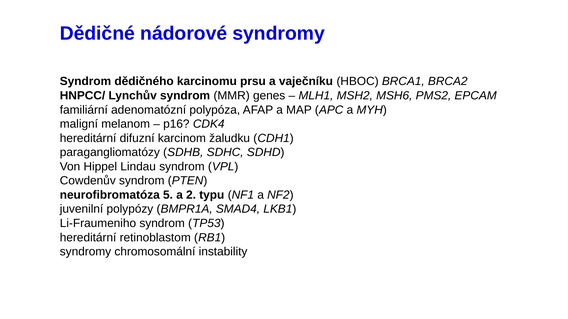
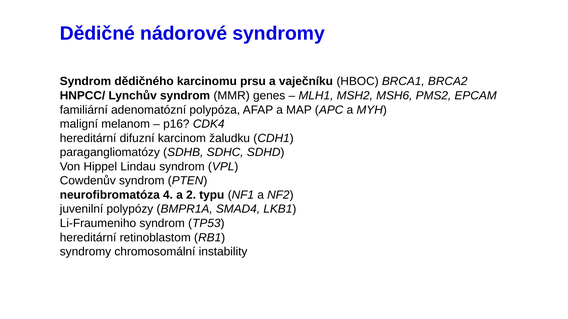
5: 5 -> 4
